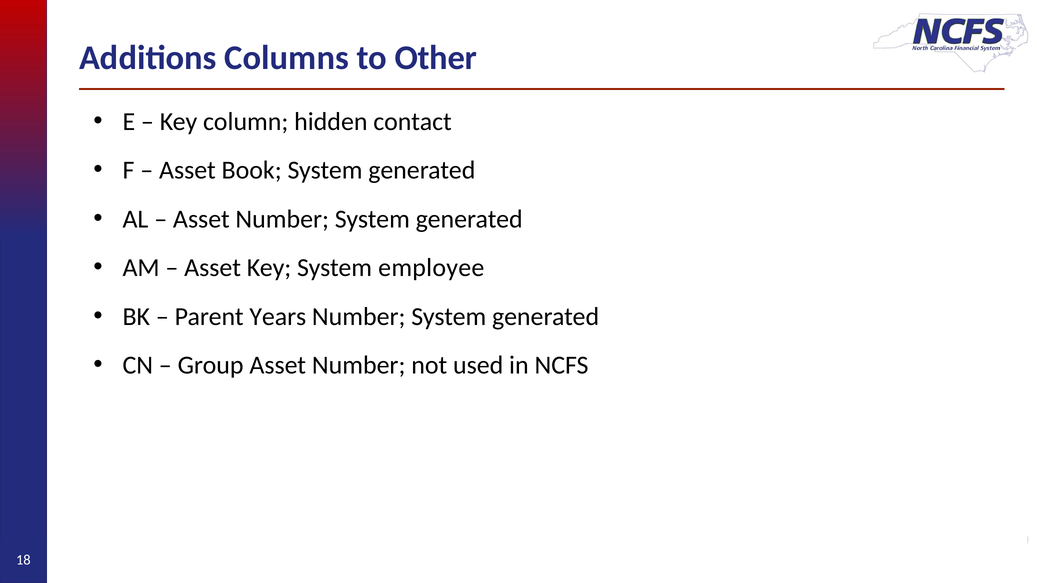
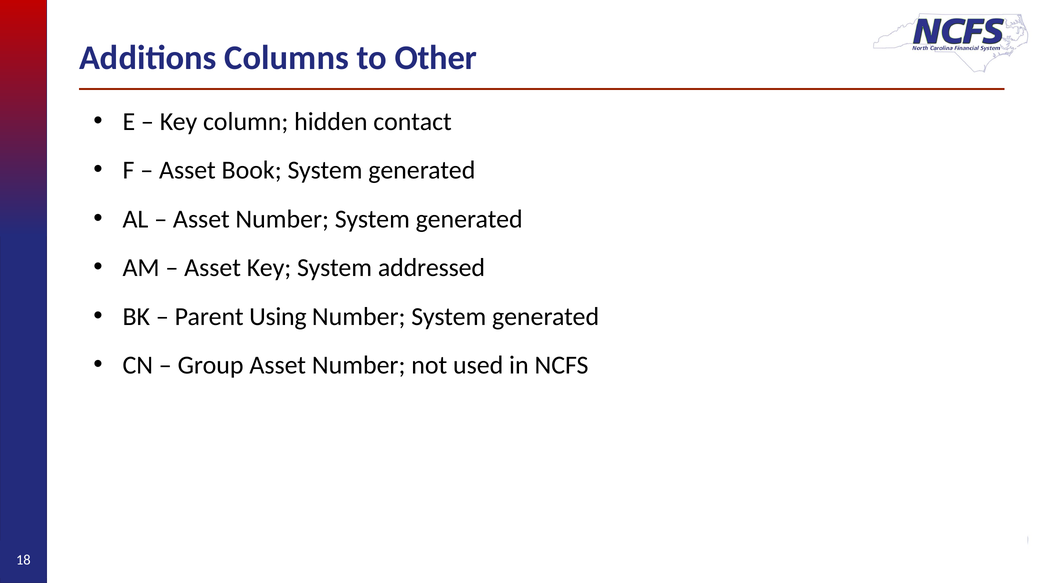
employee: employee -> addressed
Years: Years -> Using
